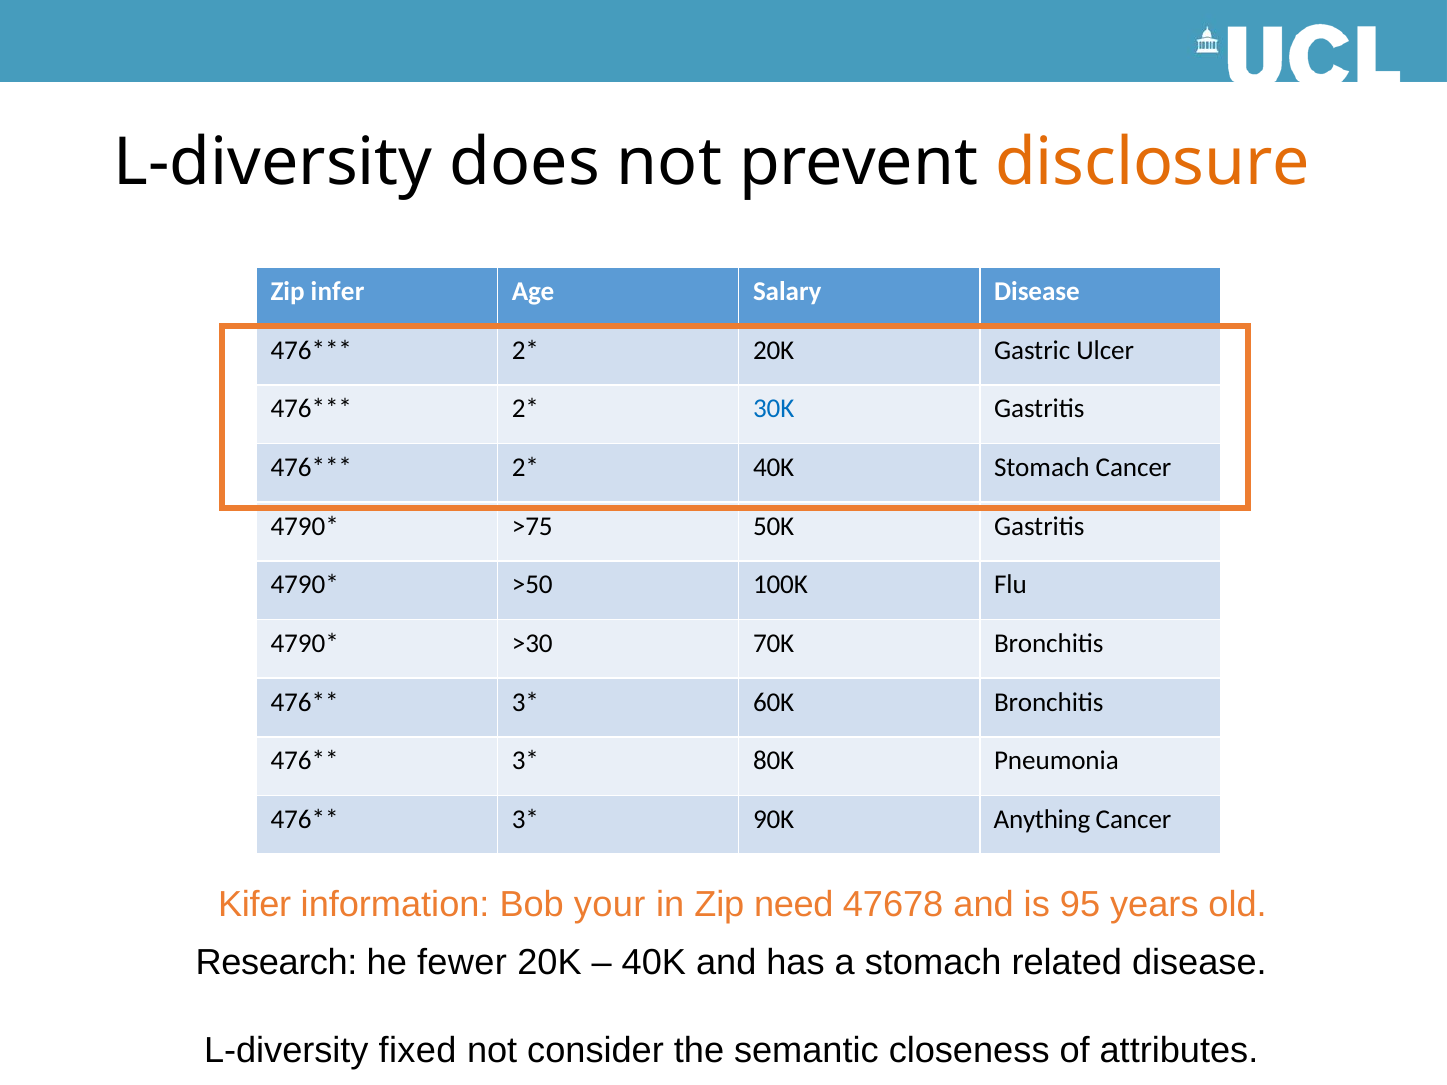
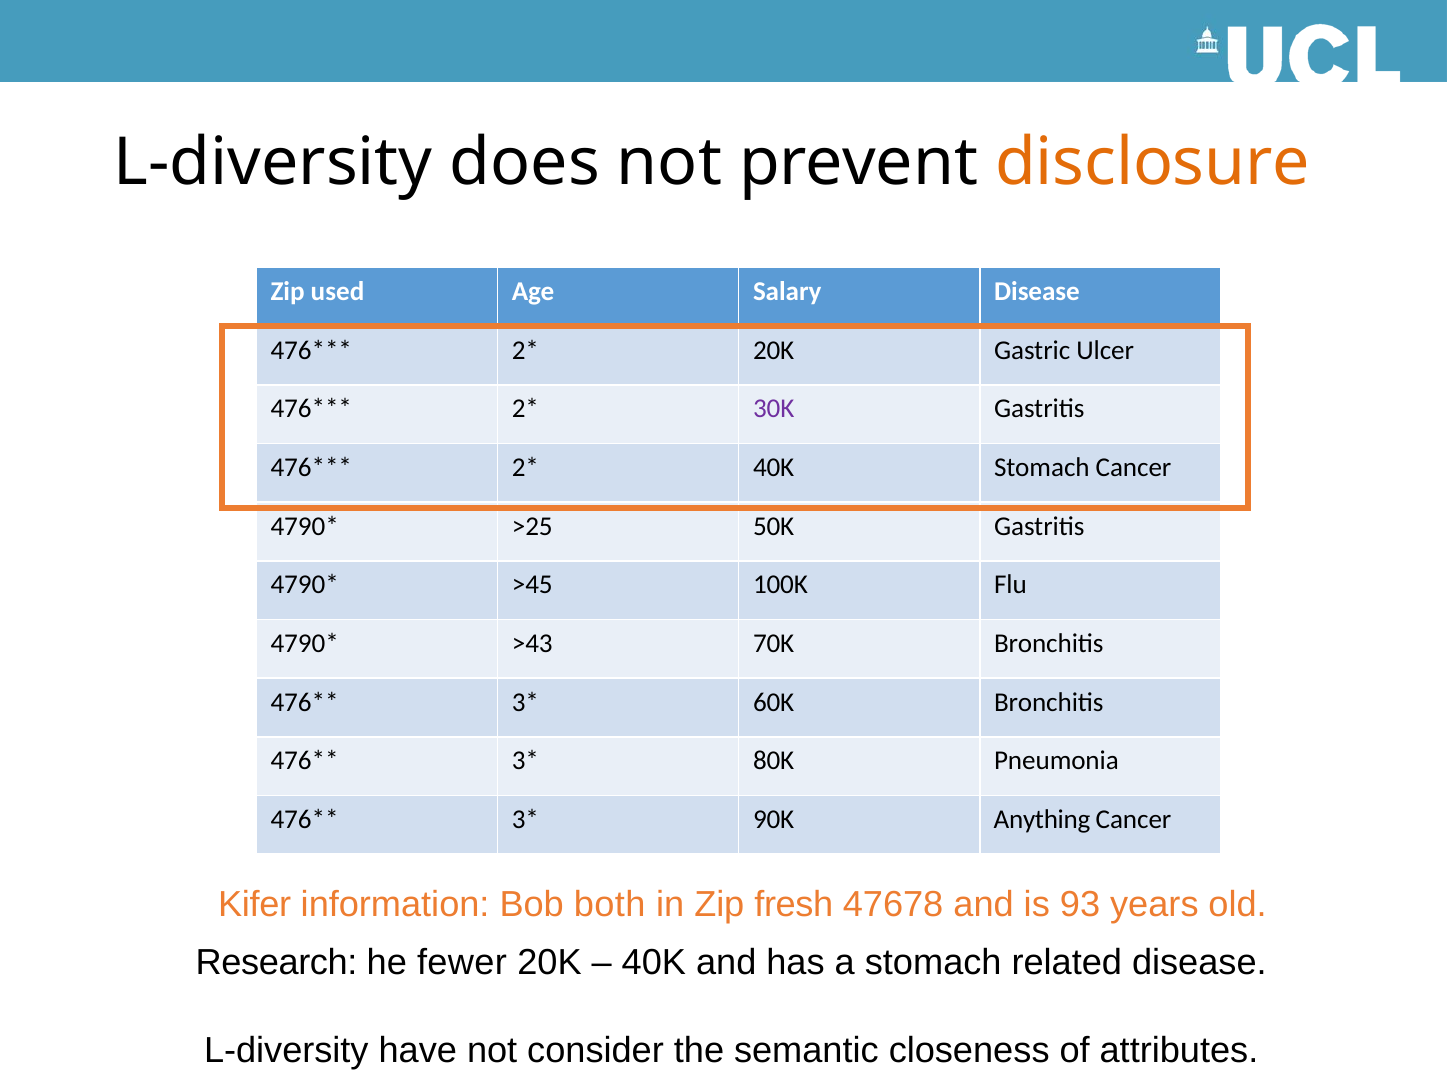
infer: infer -> used
30K colour: blue -> purple
>75: >75 -> >25
>50: >50 -> >45
>30: >30 -> >43
your: your -> both
need: need -> fresh
95: 95 -> 93
fixed: fixed -> have
